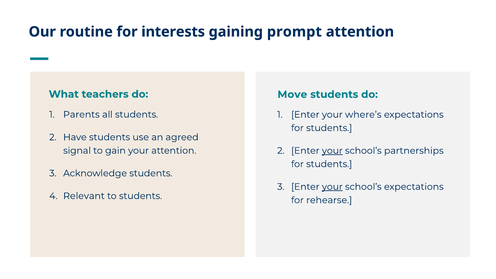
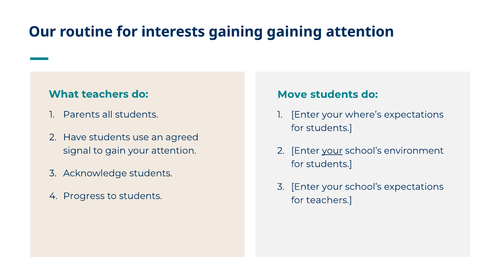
gaining prompt: prompt -> gaining
partnerships: partnerships -> environment
your at (332, 187) underline: present -> none
Relevant: Relevant -> Progress
for rehearse: rehearse -> teachers
